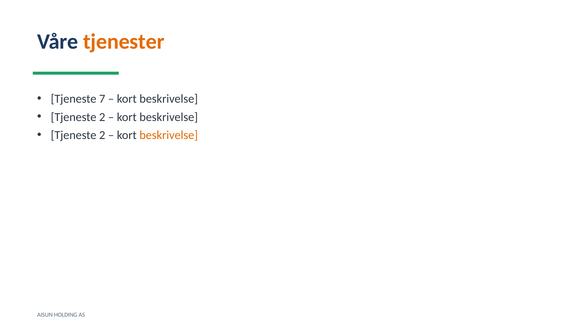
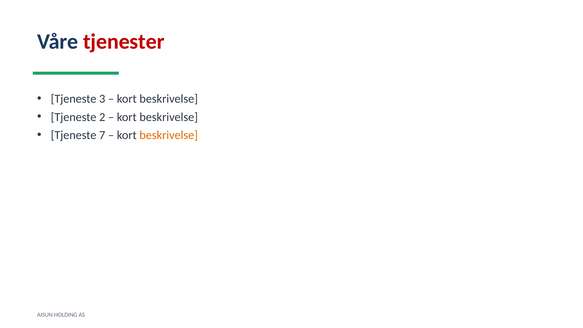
tjenester colour: orange -> red
7: 7 -> 3
2 at (102, 135): 2 -> 7
